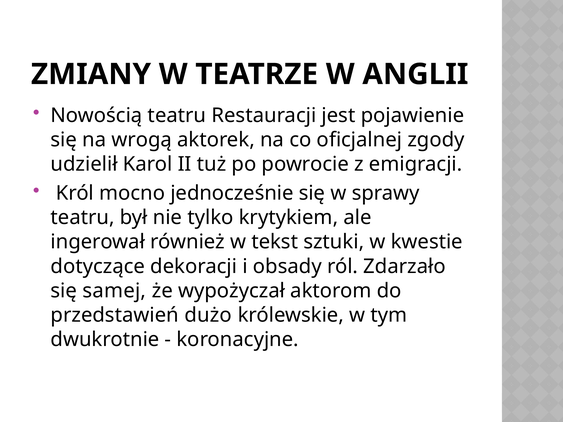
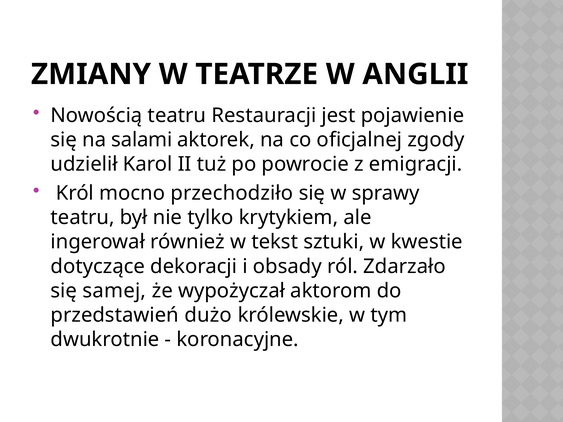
wrogą: wrogą -> salami
jednocześnie: jednocześnie -> przechodziło
